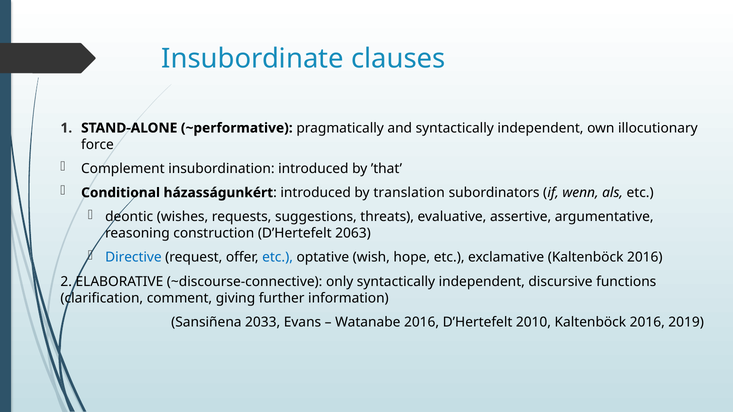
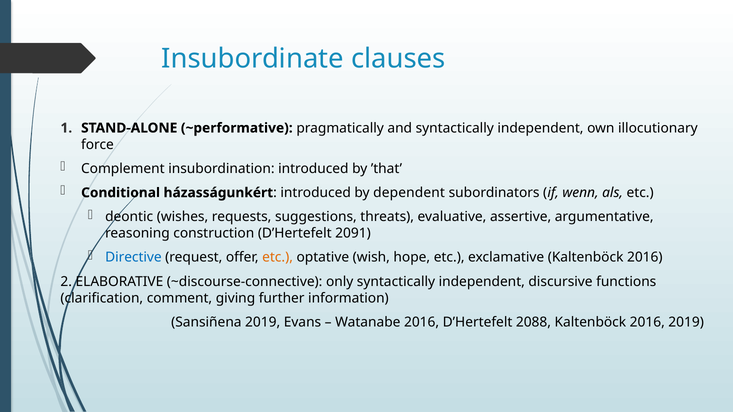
translation: translation -> dependent
2063: 2063 -> 2091
etc at (278, 258) colour: blue -> orange
Sansiñena 2033: 2033 -> 2019
2010: 2010 -> 2088
